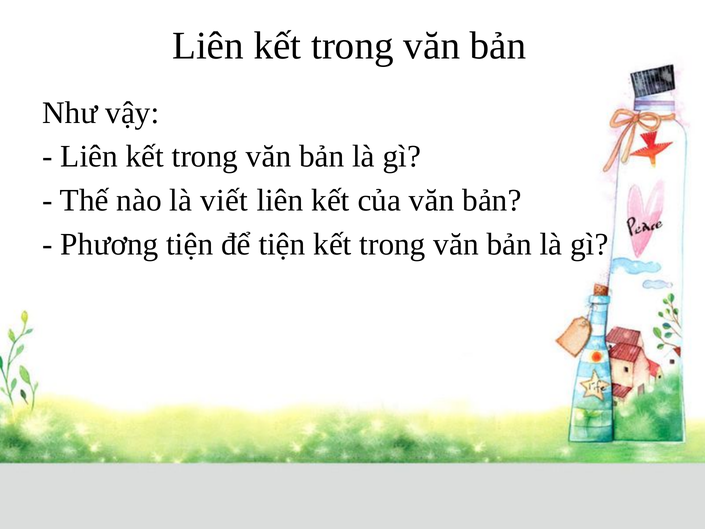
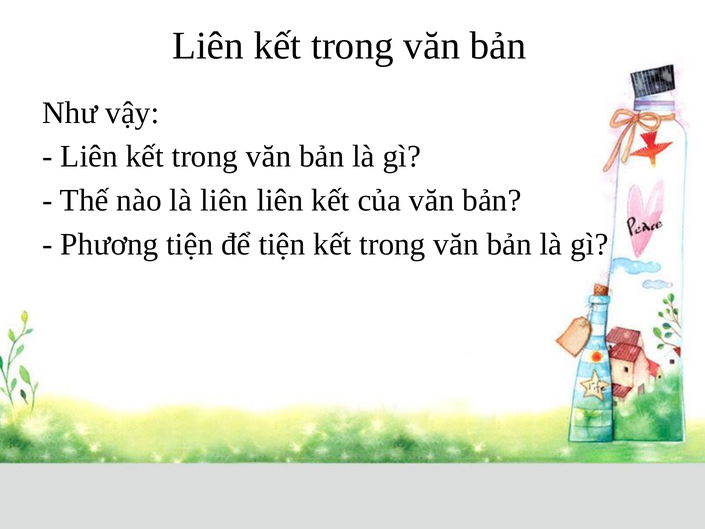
là viết: viết -> liên
